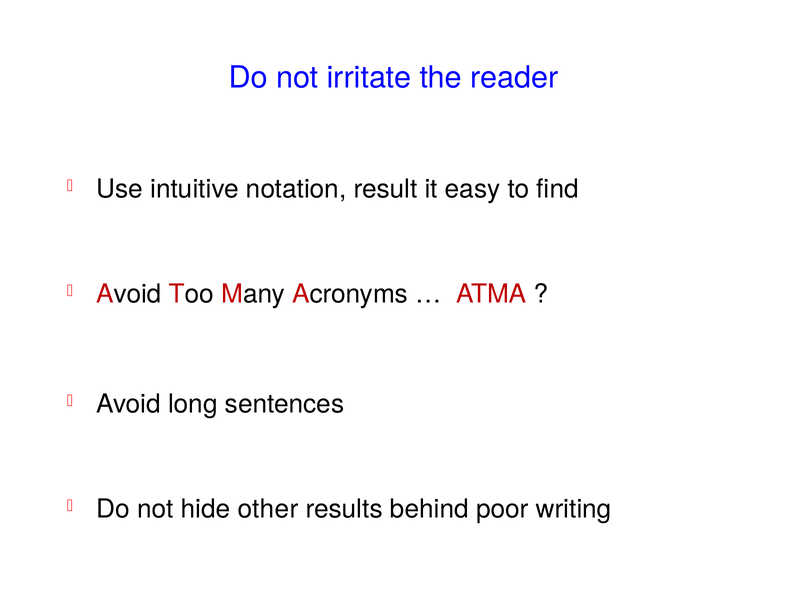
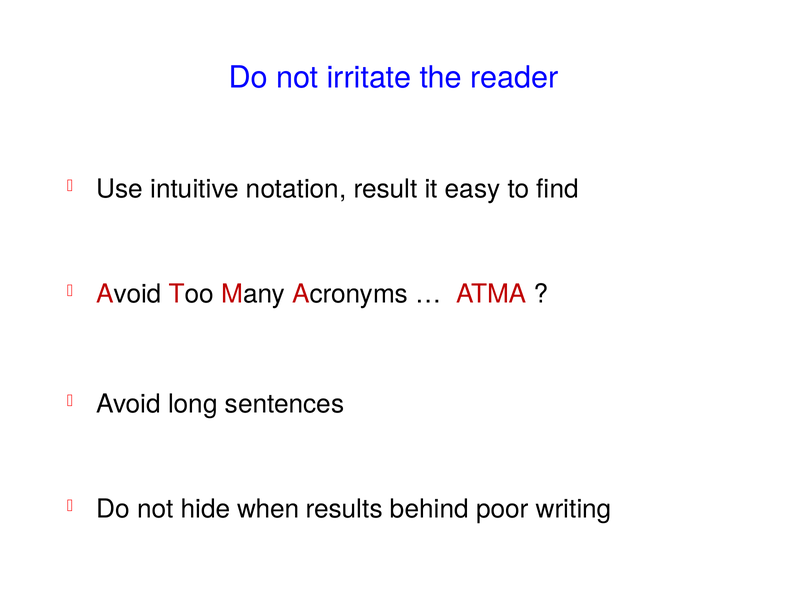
other: other -> when
